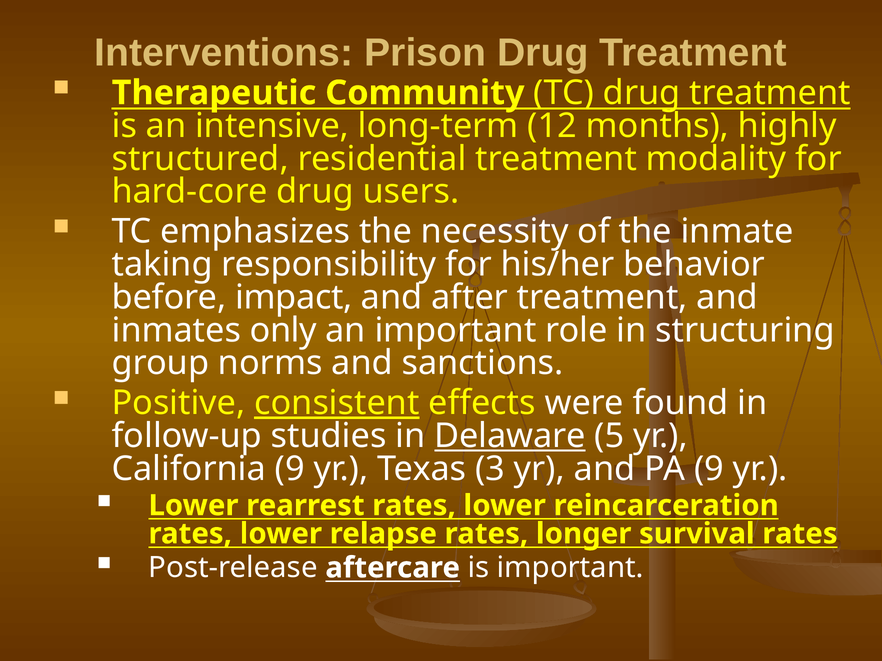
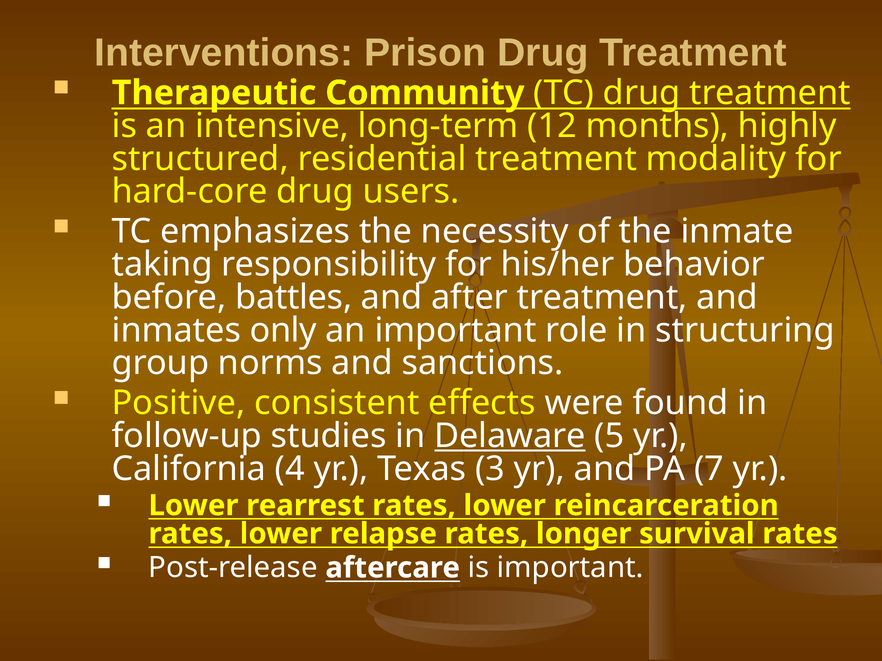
impact: impact -> battles
consistent underline: present -> none
California 9: 9 -> 4
PA 9: 9 -> 7
